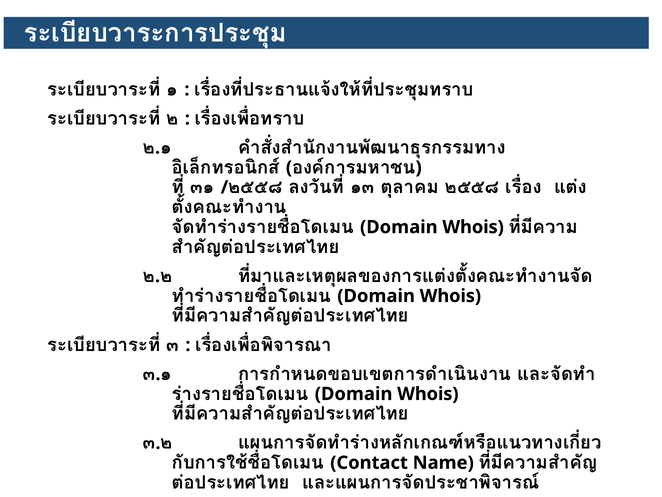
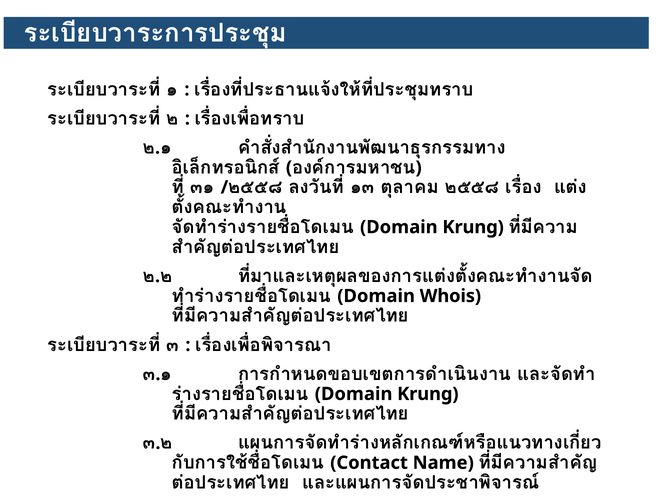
Whois at (473, 227): Whois -> Krung
Whois at (428, 394): Whois -> Krung
